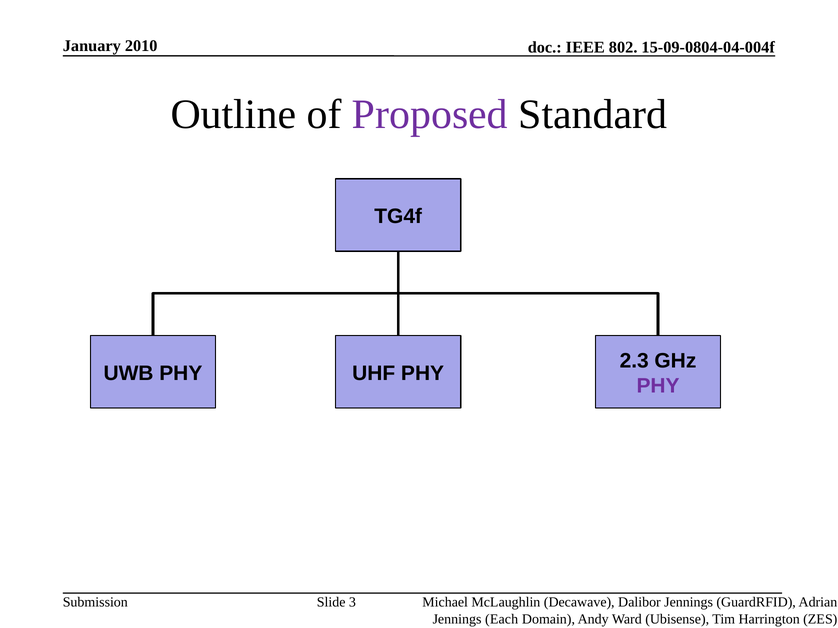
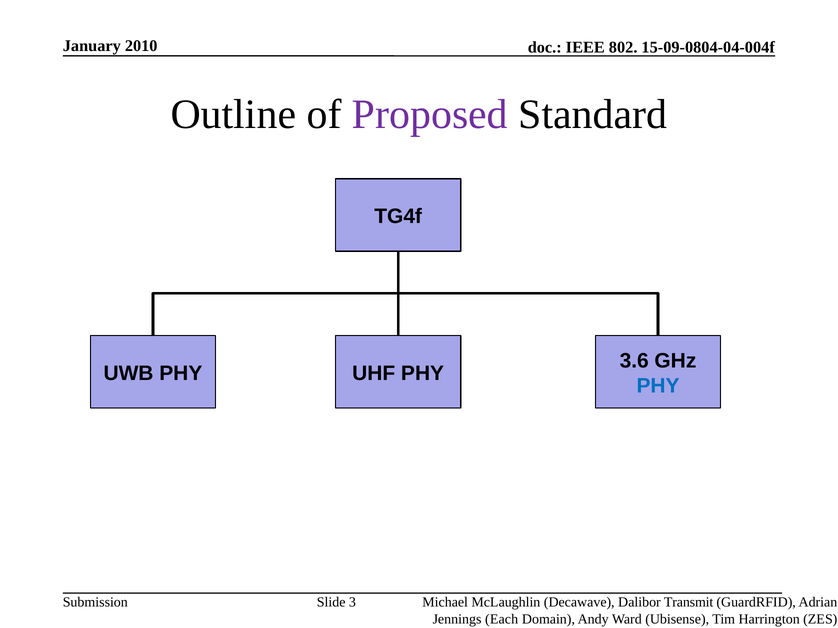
2.3: 2.3 -> 3.6
PHY at (658, 386) colour: purple -> blue
Dalibor Jennings: Jennings -> Transmit
